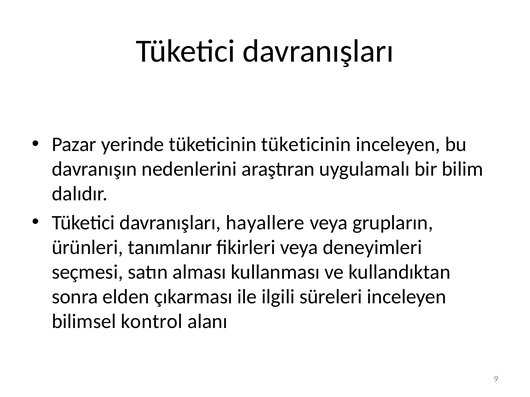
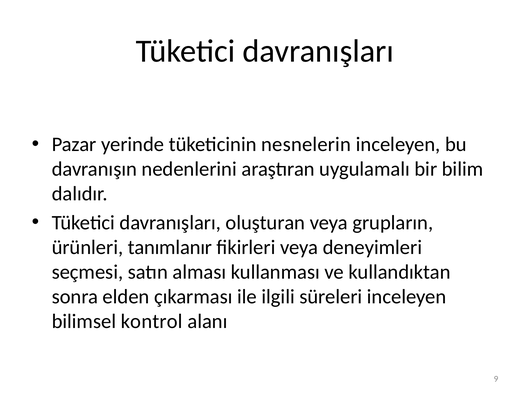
tüketicinin tüketicinin: tüketicinin -> nesnelerin
hayallere: hayallere -> oluşturan
